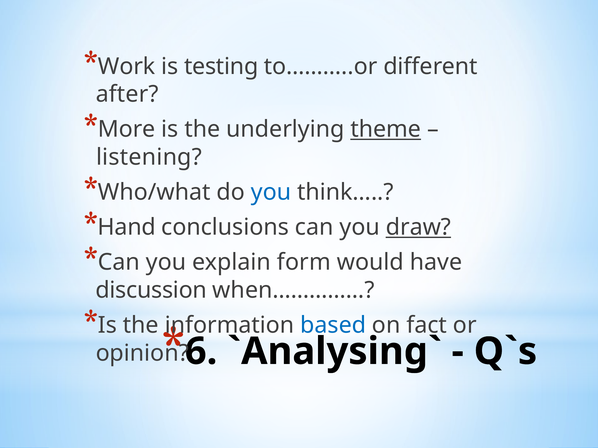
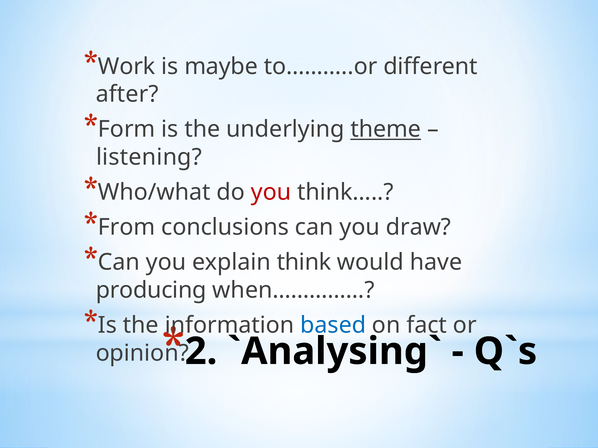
testing: testing -> maybe
More: More -> Form
you at (271, 192) colour: blue -> red
Hand: Hand -> From
draw underline: present -> none
form: form -> think
discussion: discussion -> producing
6: 6 -> 2
